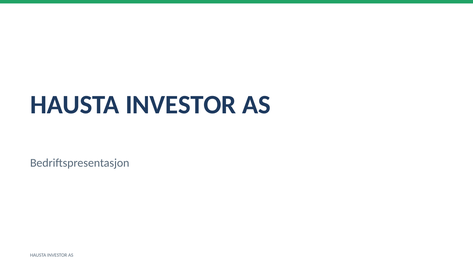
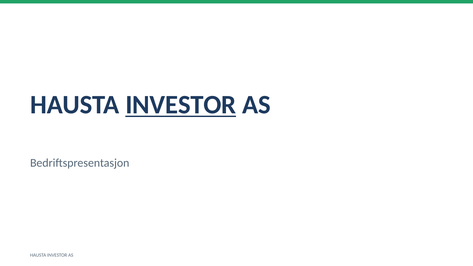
INVESTOR at (181, 105) underline: none -> present
